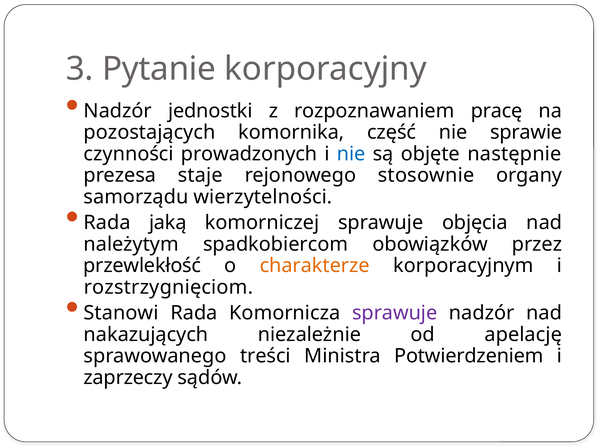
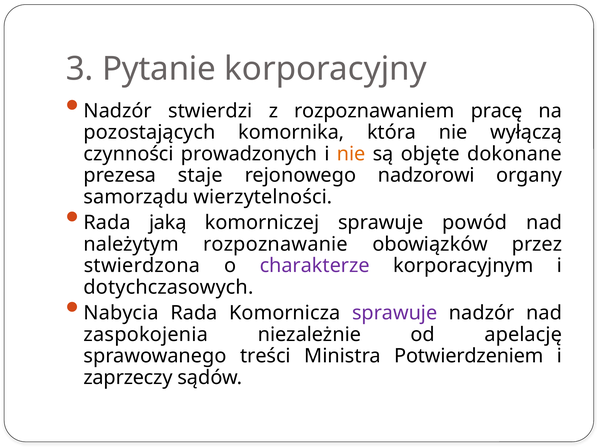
jednostki: jednostki -> stwierdzi
część: część -> która
sprawie: sprawie -> wyłączą
nie at (351, 154) colour: blue -> orange
następnie: następnie -> dokonane
stosownie: stosownie -> nadzorowi
objęcia: objęcia -> powód
spadkobiercom: spadkobiercom -> rozpoznawanie
przewlekłość: przewlekłość -> stwierdzona
charakterze colour: orange -> purple
rozstrzygnięciom: rozstrzygnięciom -> dotychczasowych
Stanowi: Stanowi -> Nabycia
nakazujących: nakazujących -> zaspokojenia
